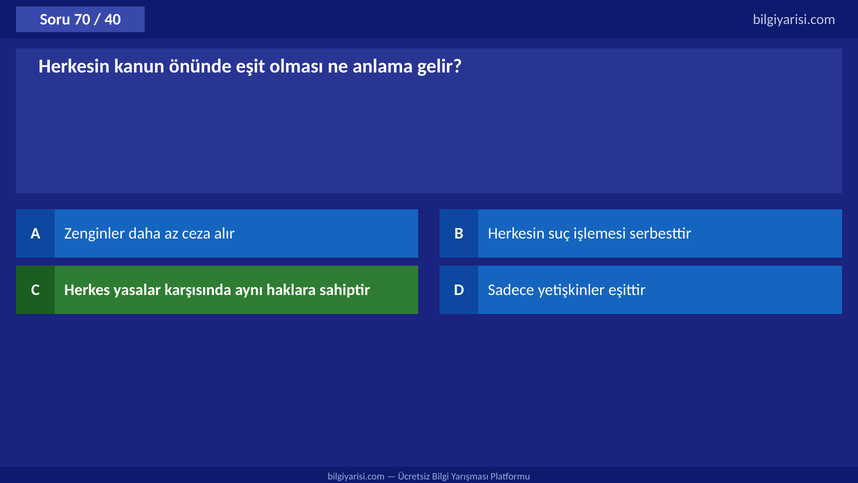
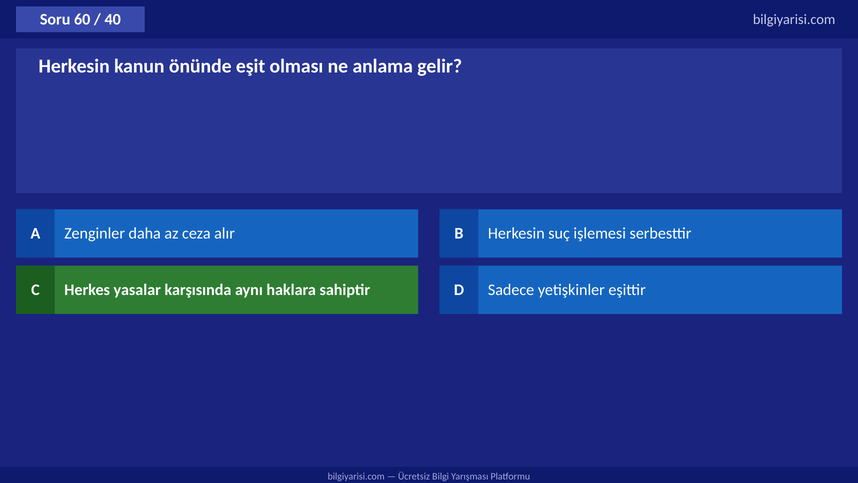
70: 70 -> 60
